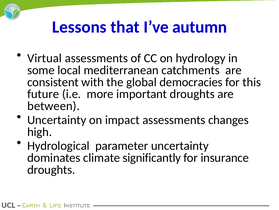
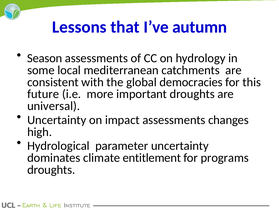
Virtual: Virtual -> Season
between: between -> universal
significantly: significantly -> entitlement
insurance: insurance -> programs
